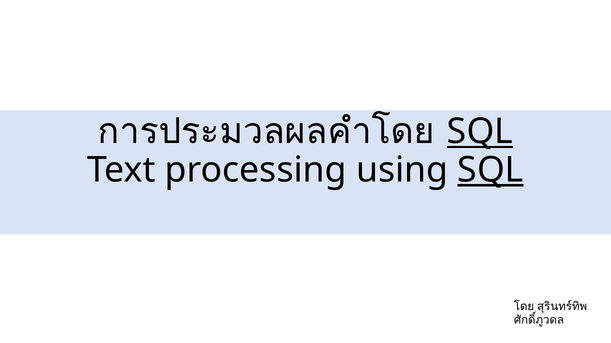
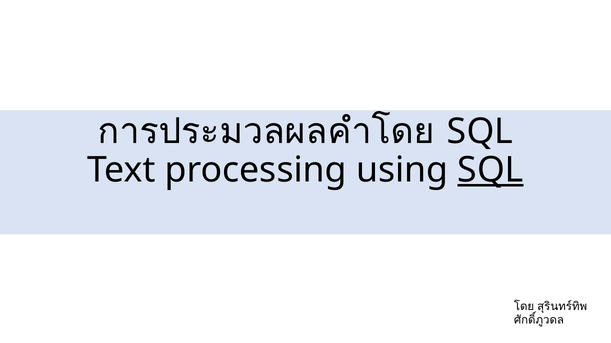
SQL at (480, 132) underline: present -> none
